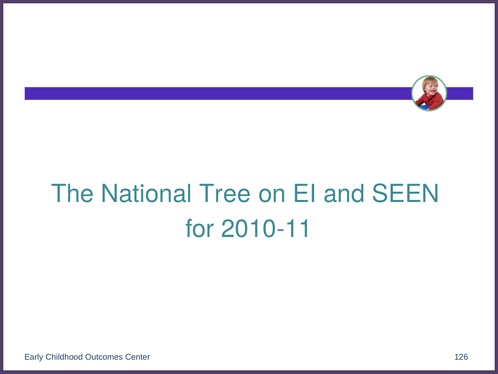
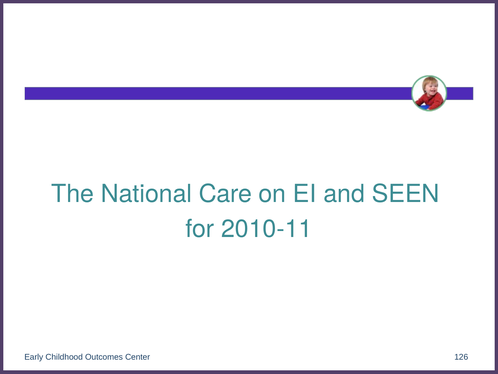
Tree: Tree -> Care
